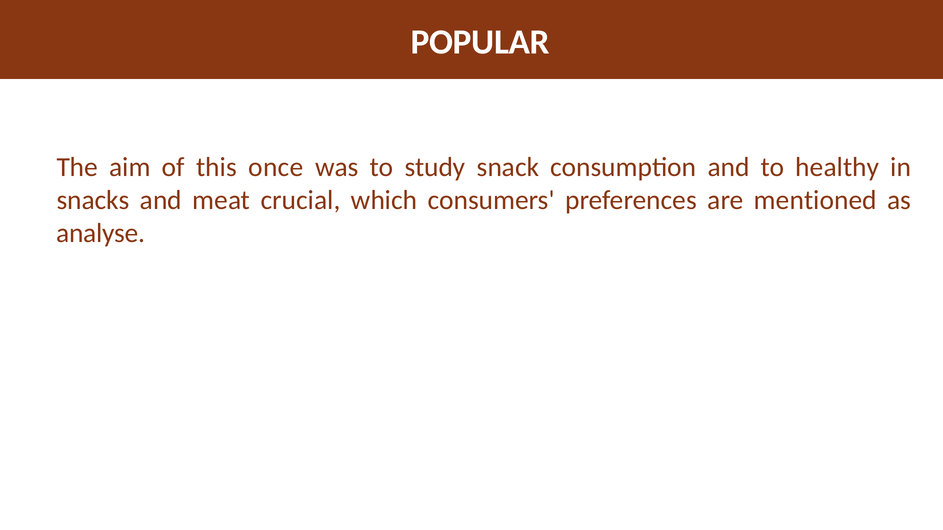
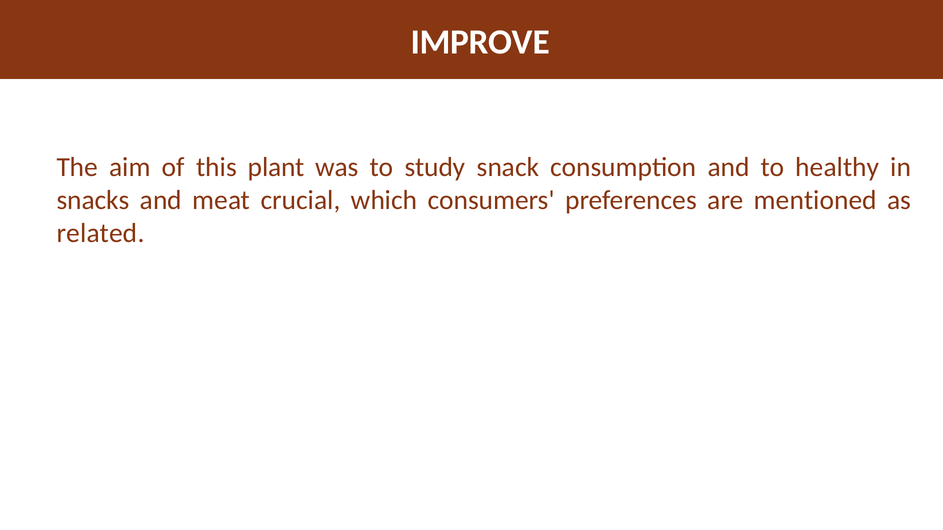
POPULAR: POPULAR -> IMPROVE
once: once -> plant
analyse: analyse -> related
